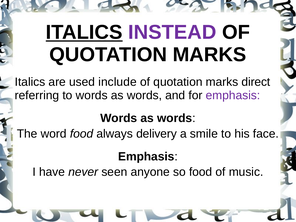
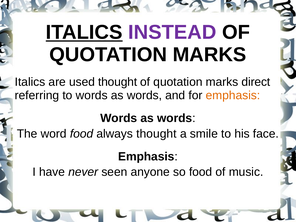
used include: include -> thought
emphasis at (233, 95) colour: purple -> orange
always delivery: delivery -> thought
